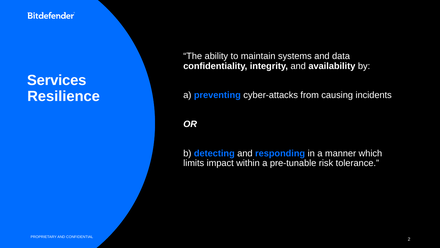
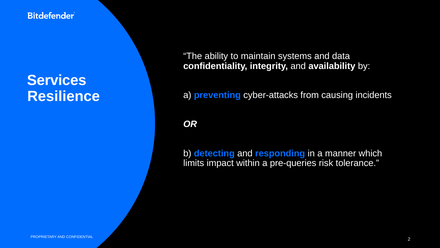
pre-tunable: pre-tunable -> pre-queries
